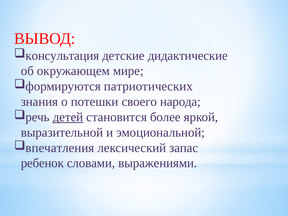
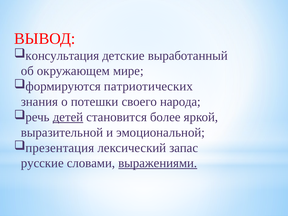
дидактические: дидактические -> выработанный
впечатления: впечатления -> презентация
ребенок: ребенок -> русские
выражениями underline: none -> present
